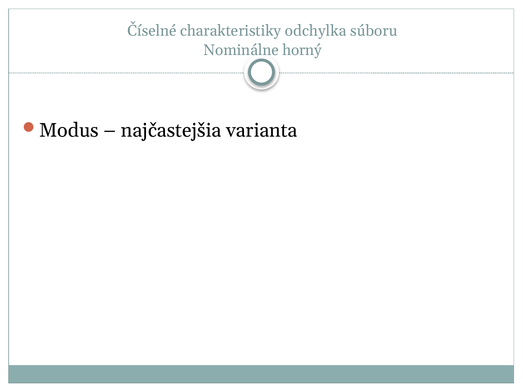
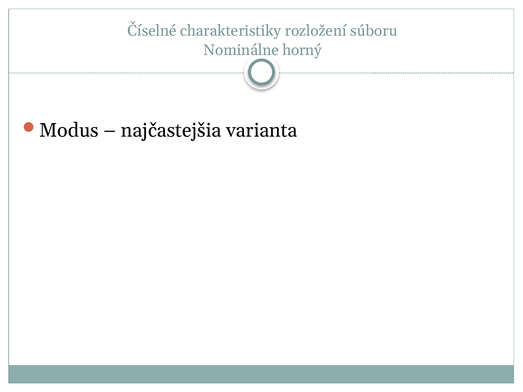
odchylka: odchylka -> rozložení
